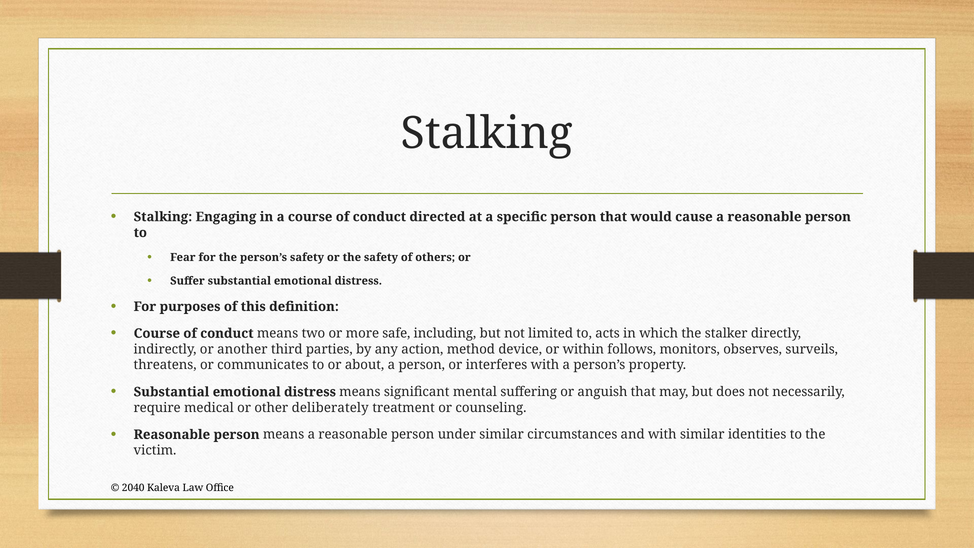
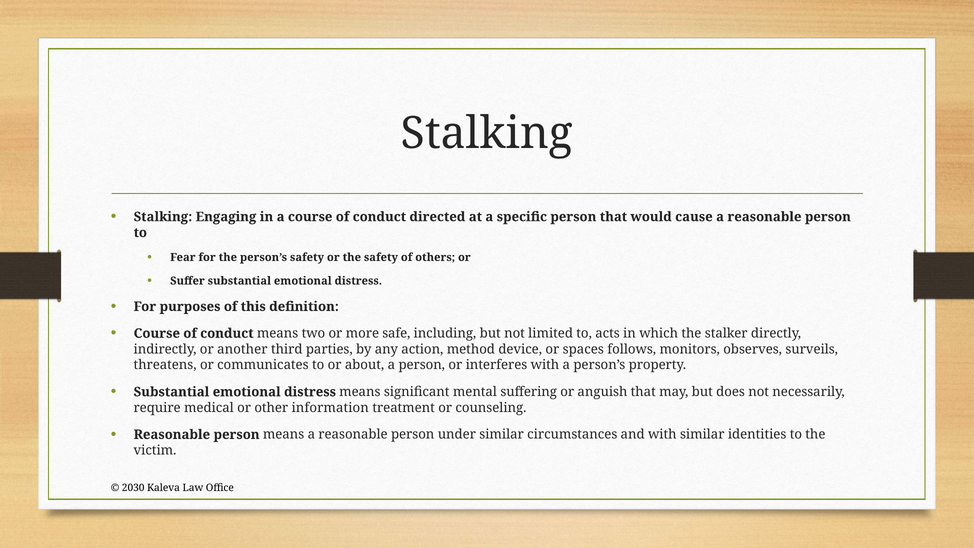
within: within -> spaces
deliberately: deliberately -> information
2040: 2040 -> 2030
